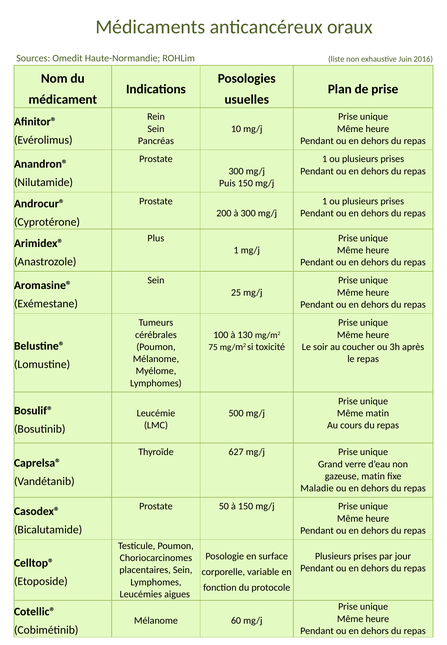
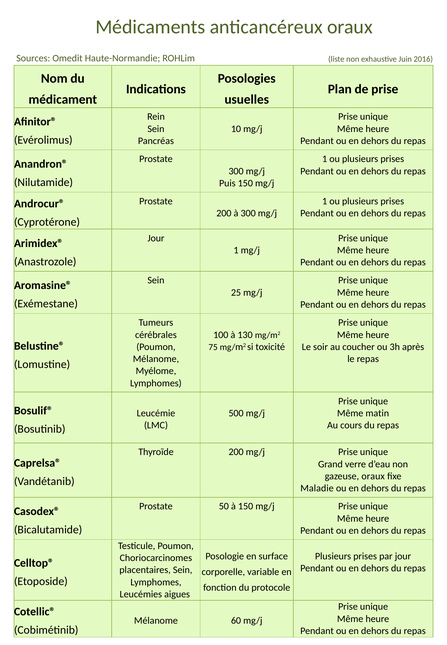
Plus at (156, 238): Plus -> Jour
Thyroïde 627: 627 -> 200
gazeuse matin: matin -> oraux
